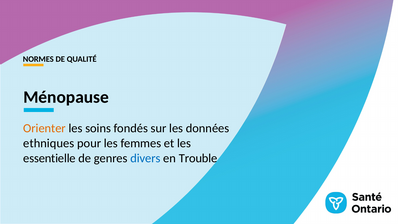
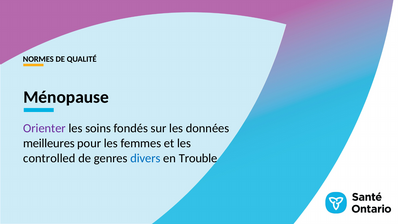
Orienter colour: orange -> purple
ethniques: ethniques -> meilleures
essentielle: essentielle -> controlled
